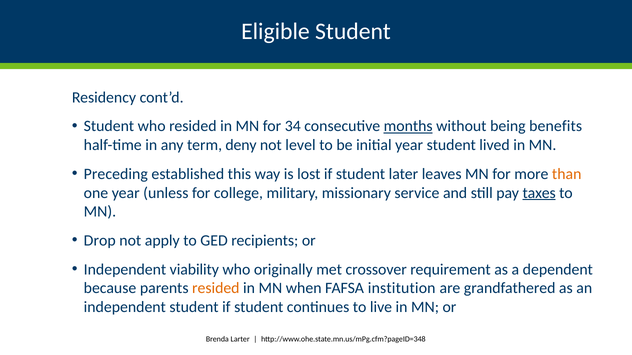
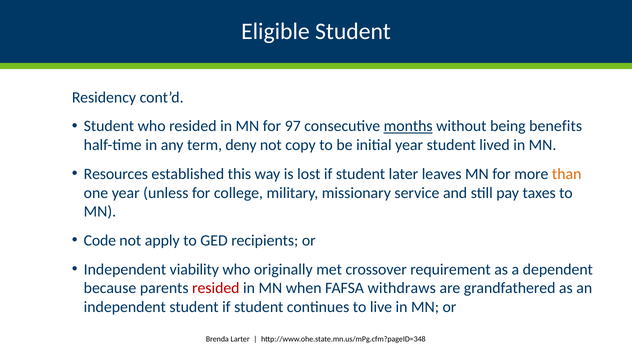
34: 34 -> 97
level: level -> copy
Preceding: Preceding -> Resources
taxes underline: present -> none
Drop: Drop -> Code
resided at (216, 289) colour: orange -> red
institution: institution -> withdraws
